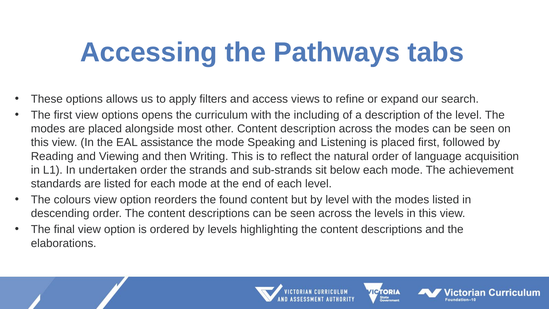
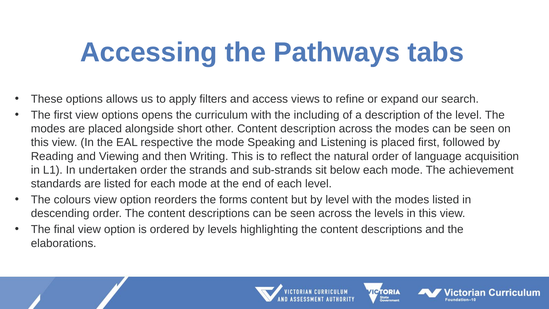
most: most -> short
assistance: assistance -> respective
found: found -> forms
